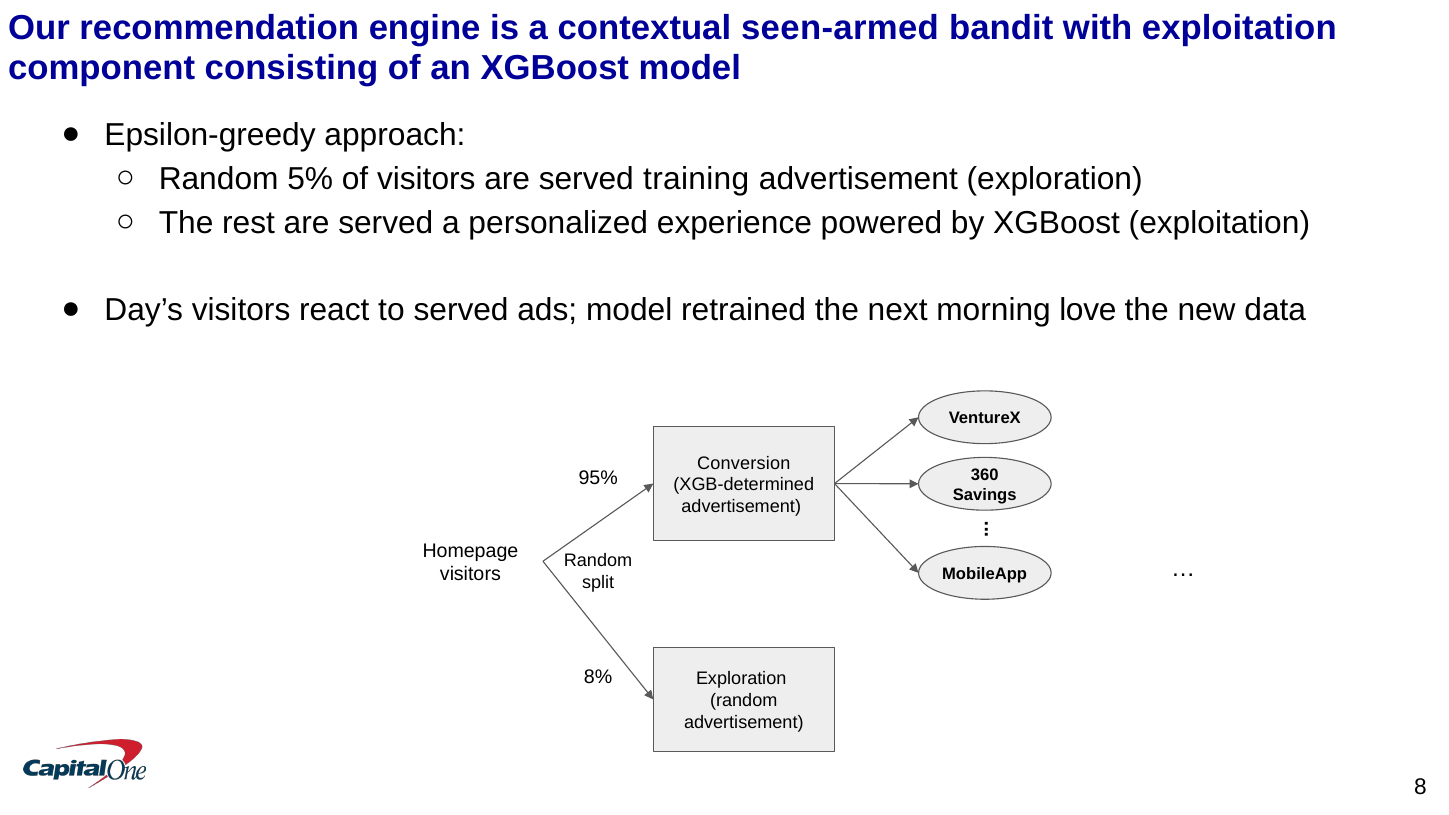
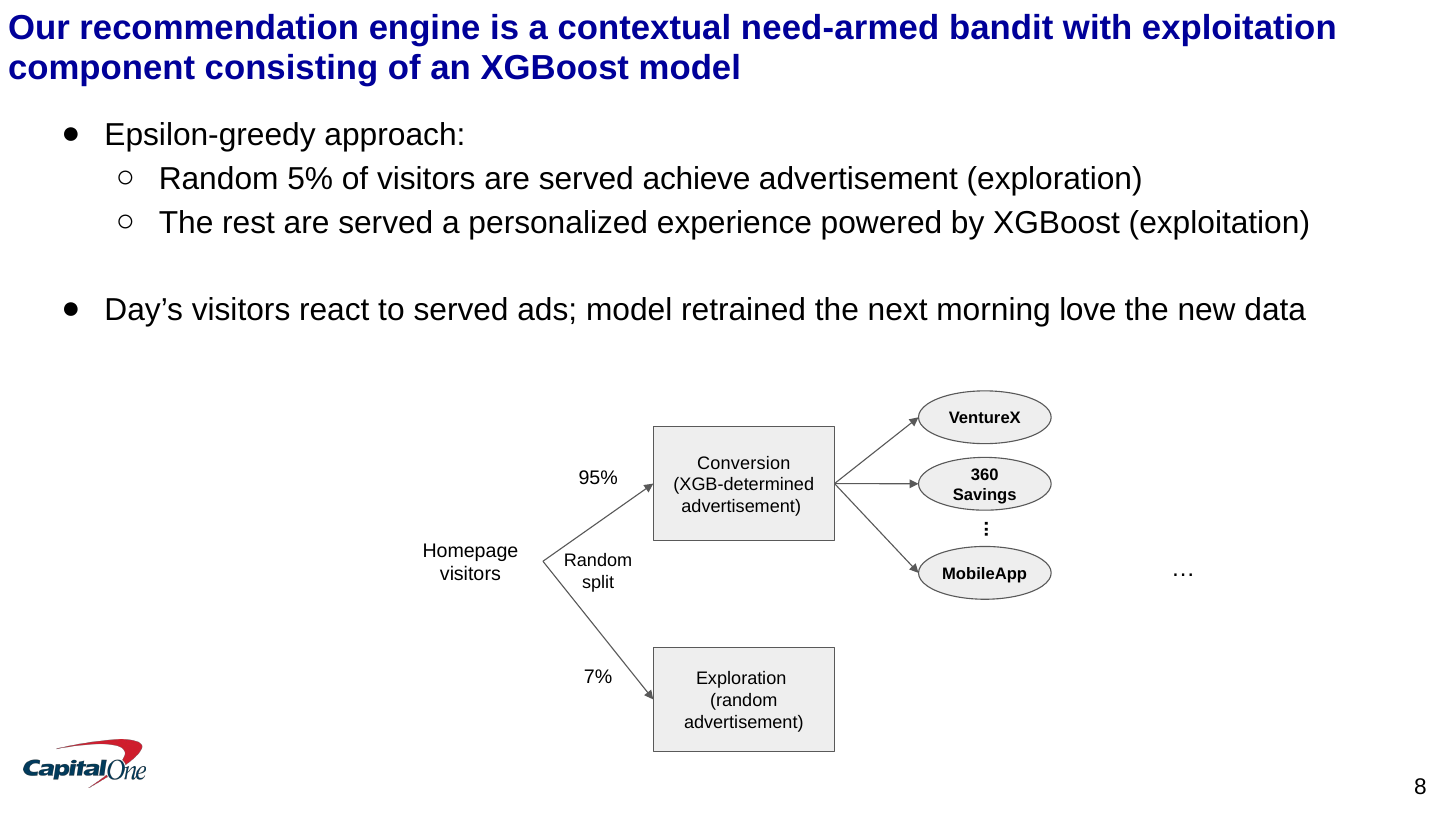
seen-armed: seen-armed -> need-armed
training: training -> achieve
8%: 8% -> 7%
